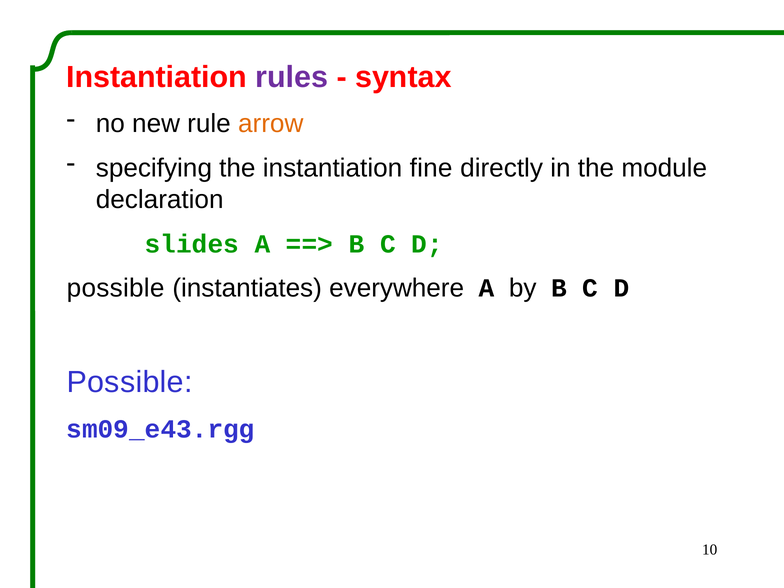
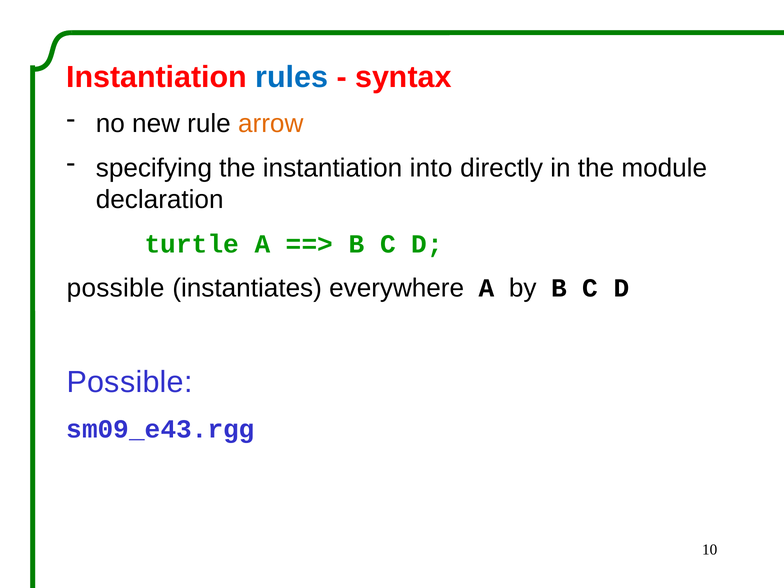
rules colour: purple -> blue
fine: fine -> into
slides: slides -> turtle
